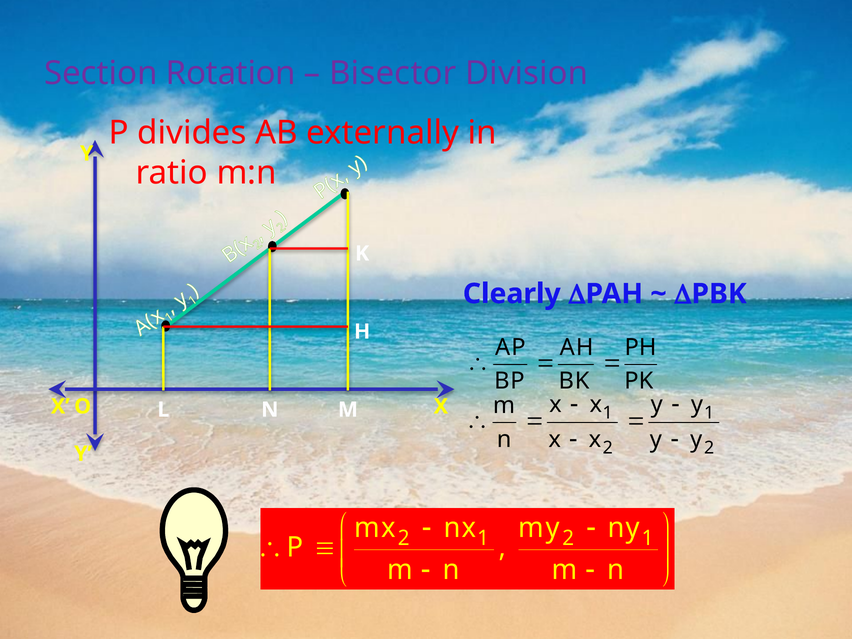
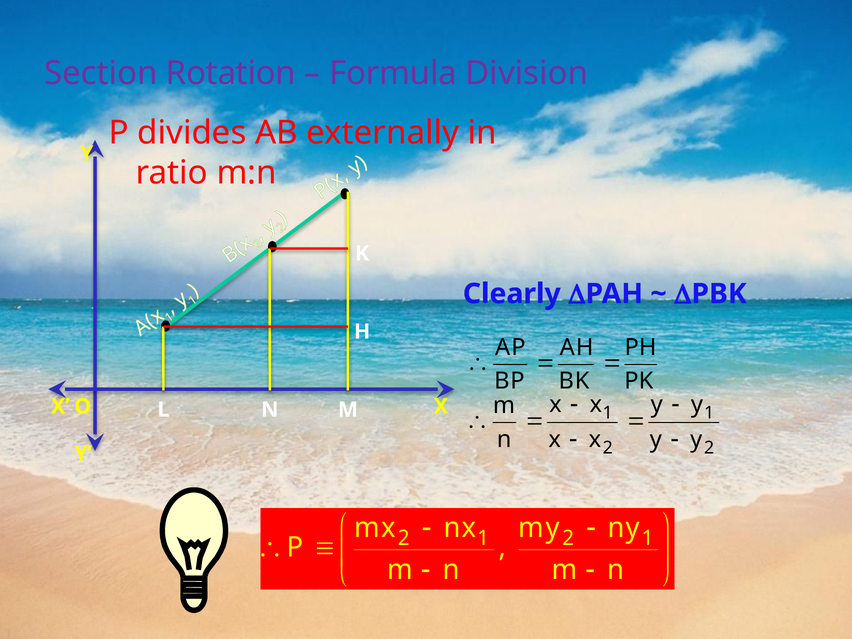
Bisector: Bisector -> Formula
